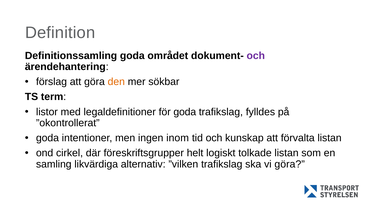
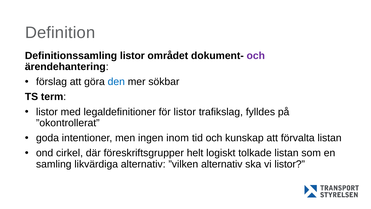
Definitionssamling goda: goda -> listor
den colour: orange -> blue
för goda: goda -> listor
”vilken trafikslag: trafikslag -> alternativ
vi göra: göra -> listor
